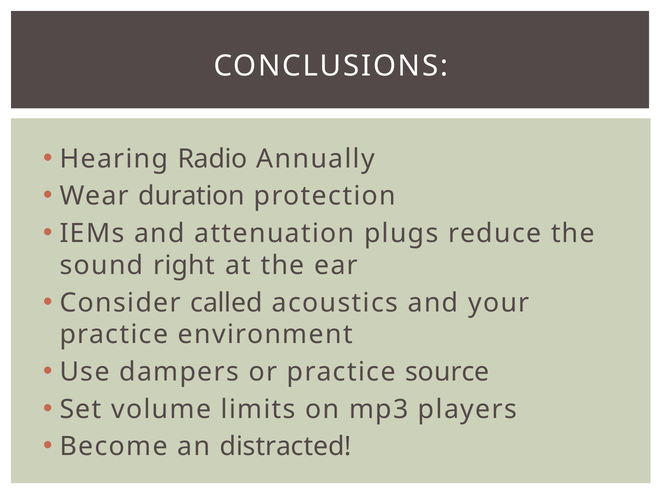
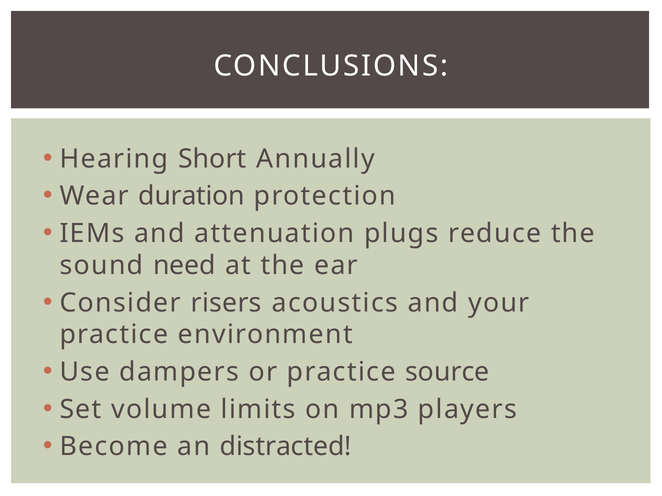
Radio: Radio -> Short
right: right -> need
called: called -> risers
